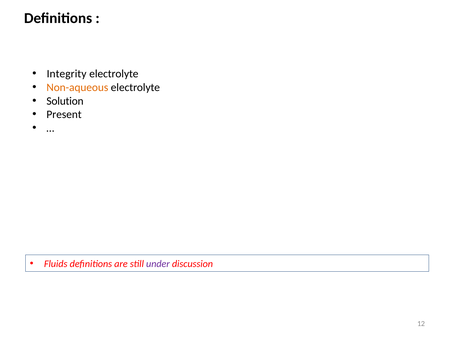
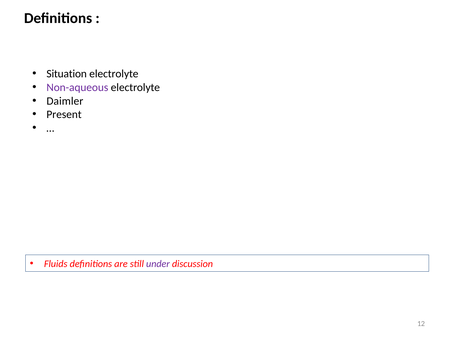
Integrity: Integrity -> Situation
Non-aqueous colour: orange -> purple
Solution: Solution -> Daimler
